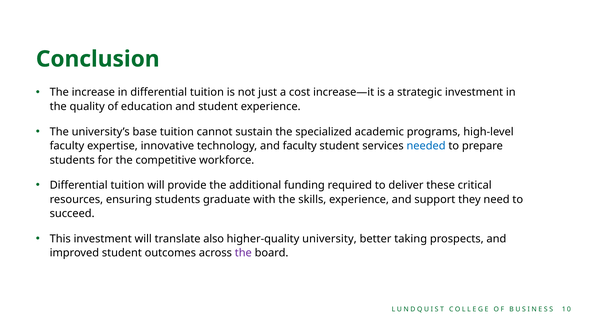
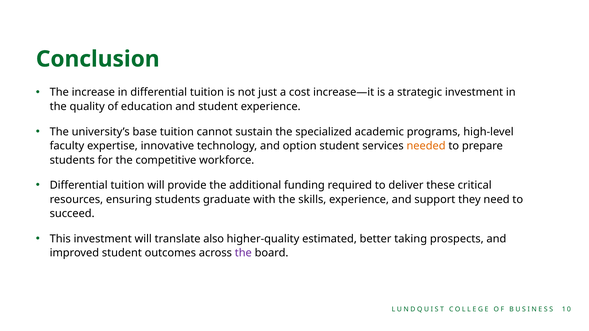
and faculty: faculty -> option
needed colour: blue -> orange
university: university -> estimated
